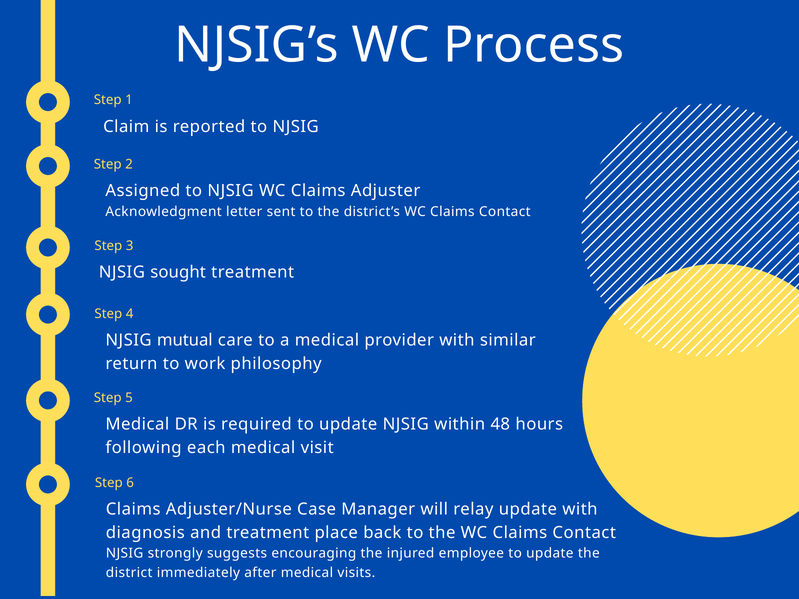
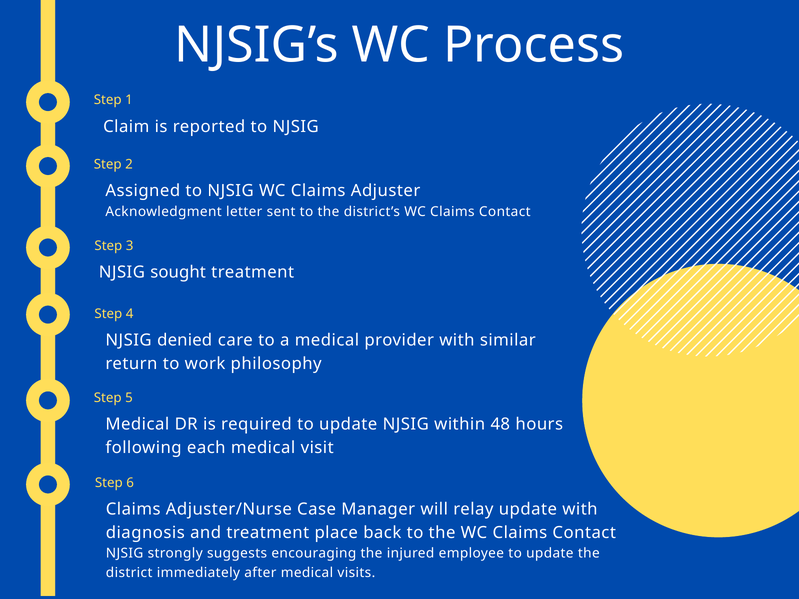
mutual: mutual -> denied
